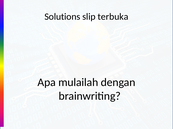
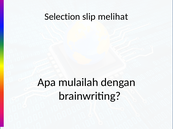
Solutions: Solutions -> Selection
terbuka: terbuka -> melihat
